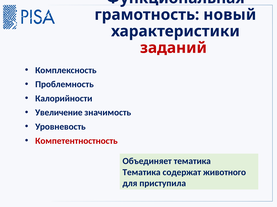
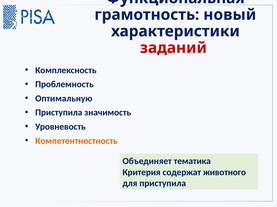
Калорийности: Калорийности -> Оптимальную
Увеличение at (59, 113): Увеличение -> Приступила
Компетентностность colour: red -> orange
Тематика at (142, 173): Тематика -> Критерия
